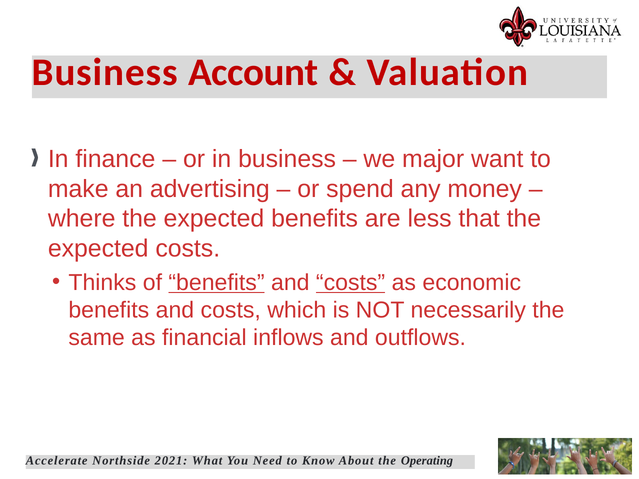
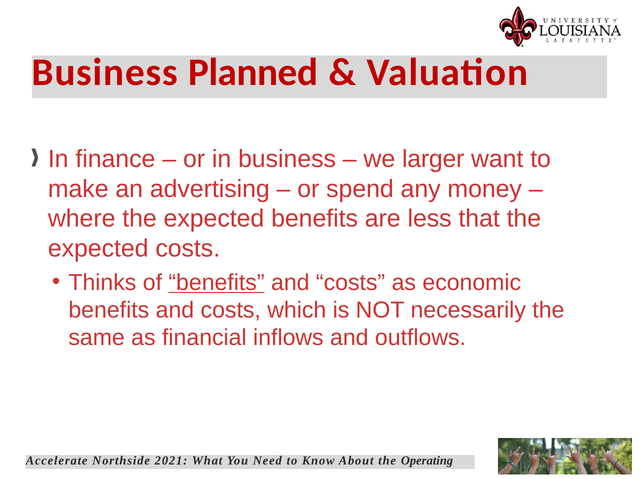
Account: Account -> Planned
major: major -> larger
costs at (351, 283) underline: present -> none
